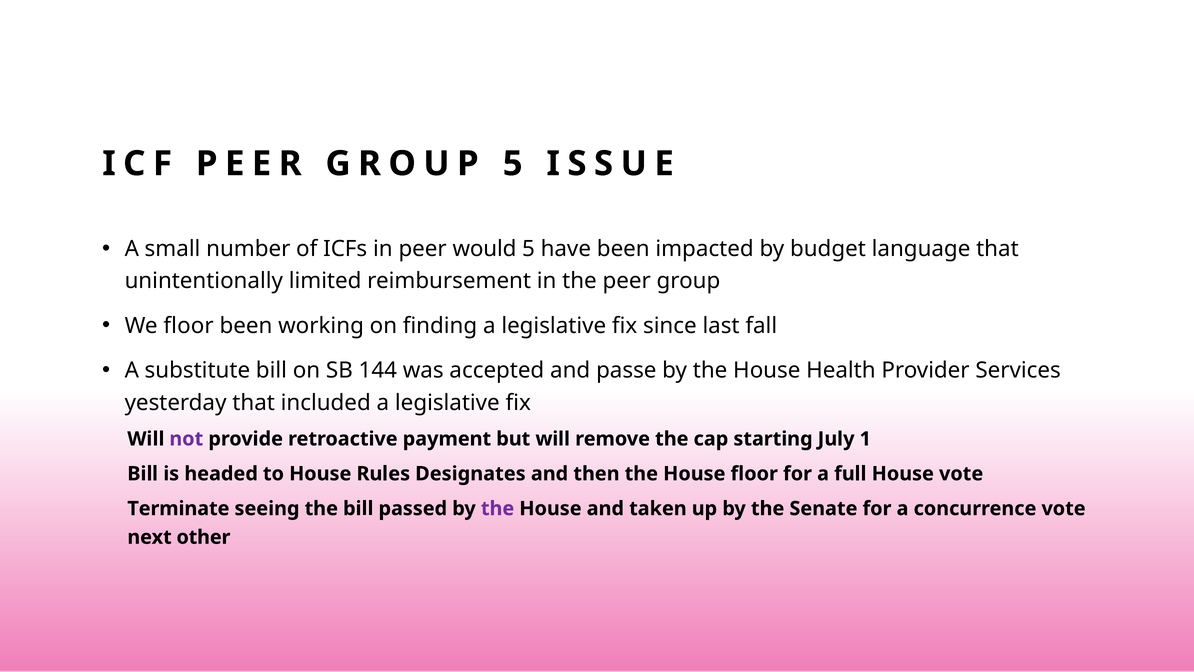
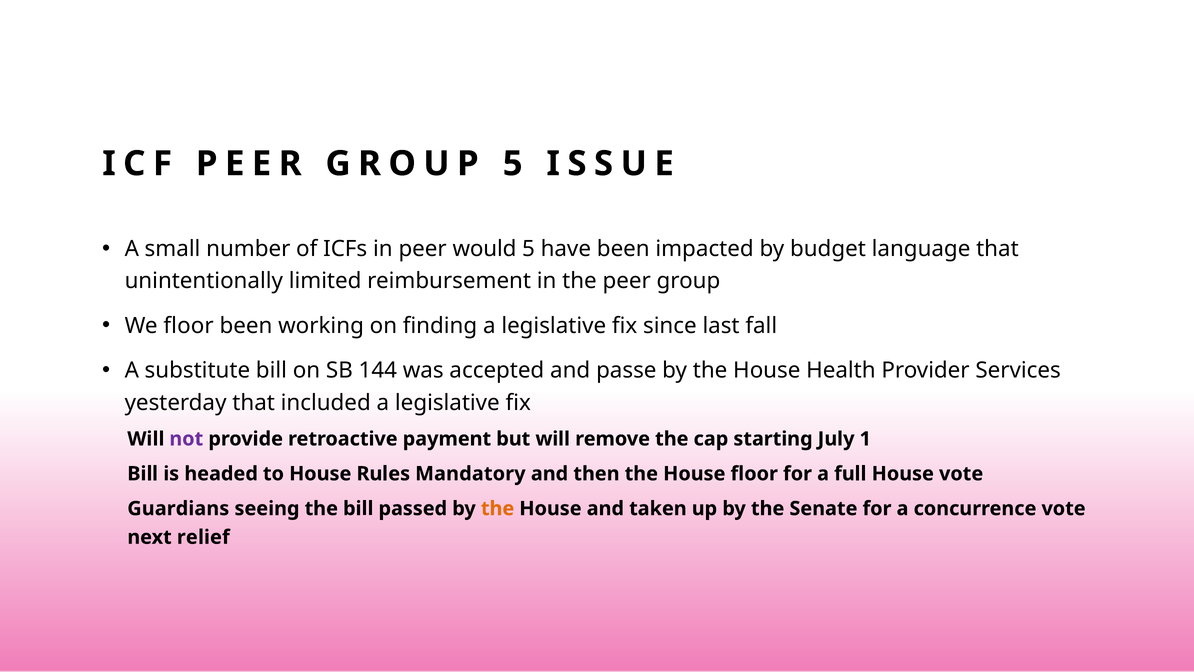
Designates: Designates -> Mandatory
Terminate: Terminate -> Guardians
the at (498, 508) colour: purple -> orange
other: other -> relief
